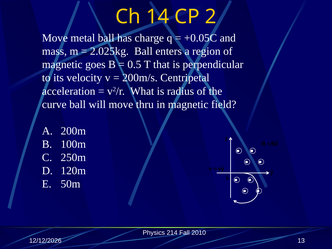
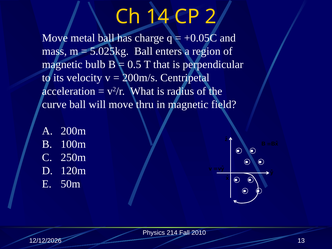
2.025kg: 2.025kg -> 5.025kg
goes: goes -> bulb
